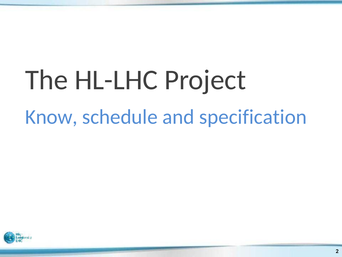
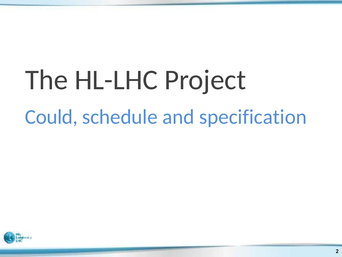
Know: Know -> Could
